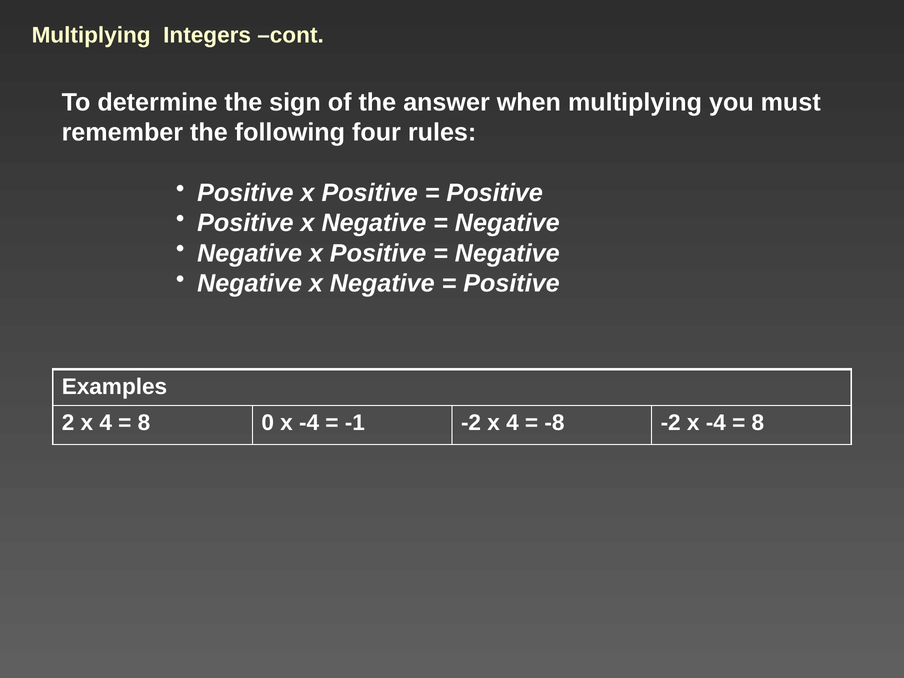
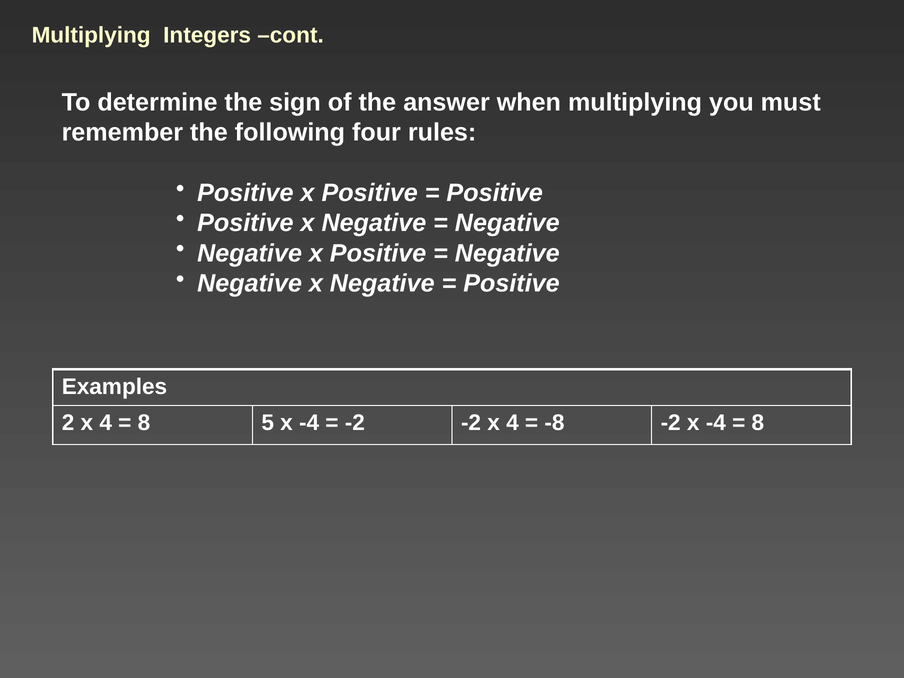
0: 0 -> 5
-1 at (355, 423): -1 -> -2
